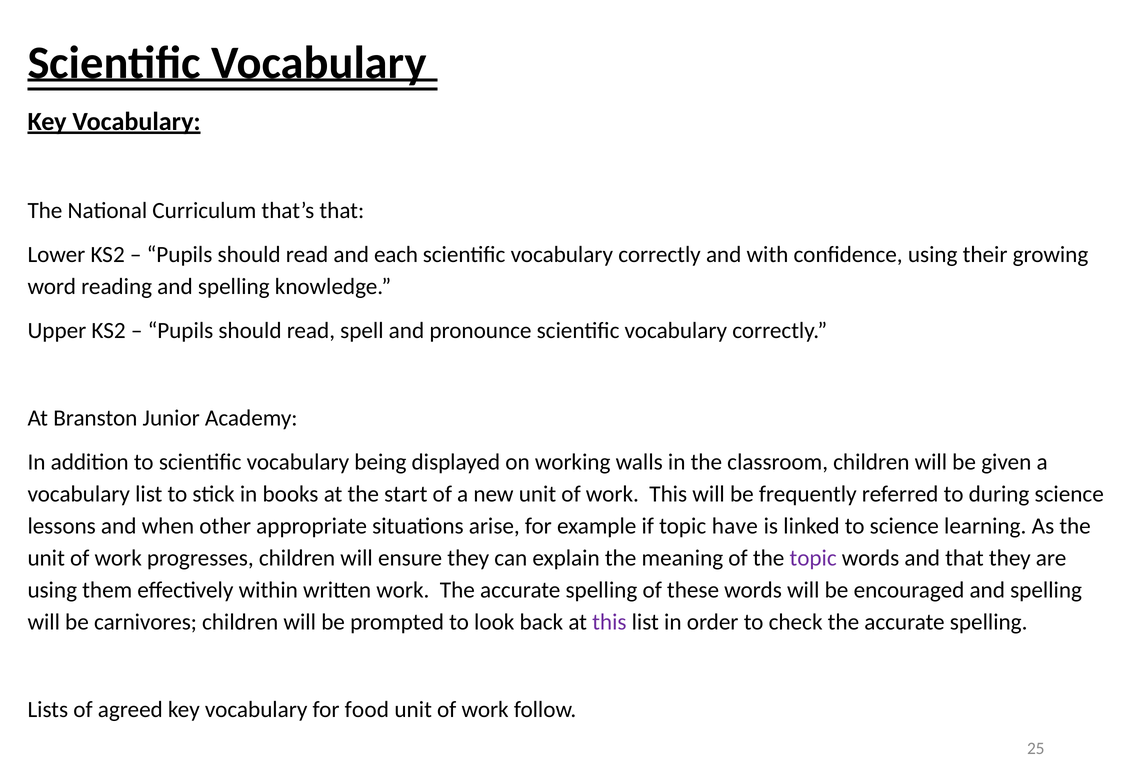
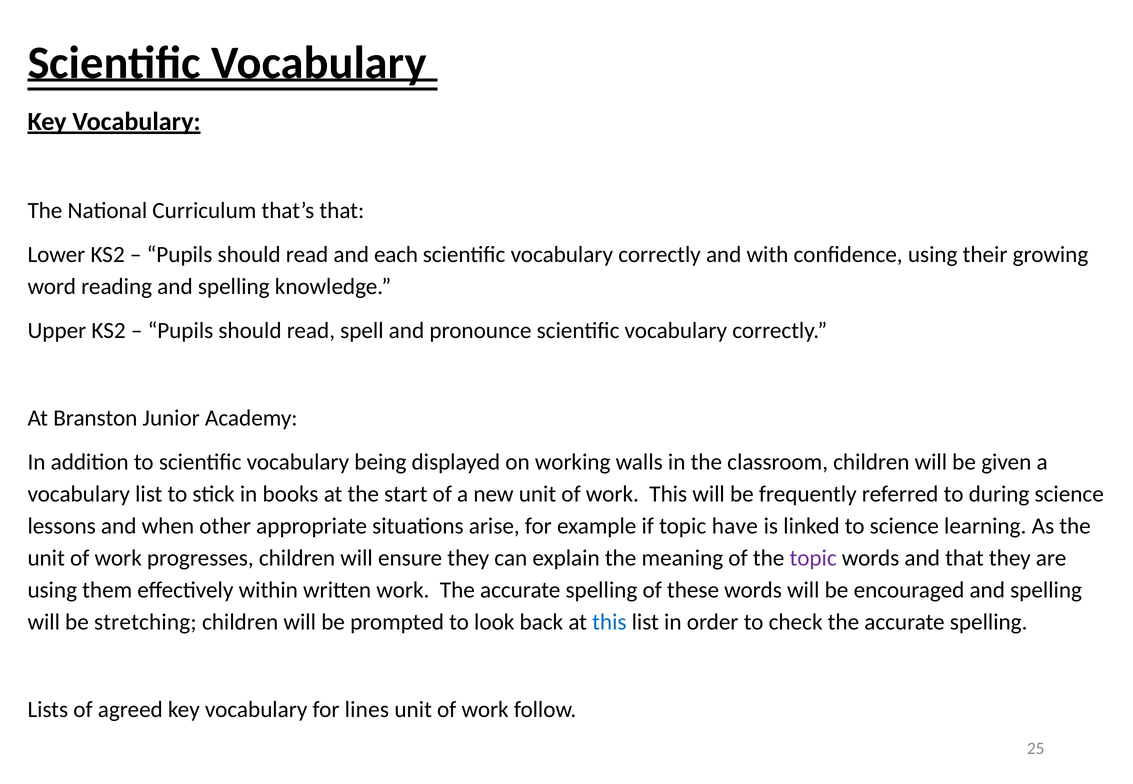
carnivores: carnivores -> stretching
this at (609, 622) colour: purple -> blue
food: food -> lines
